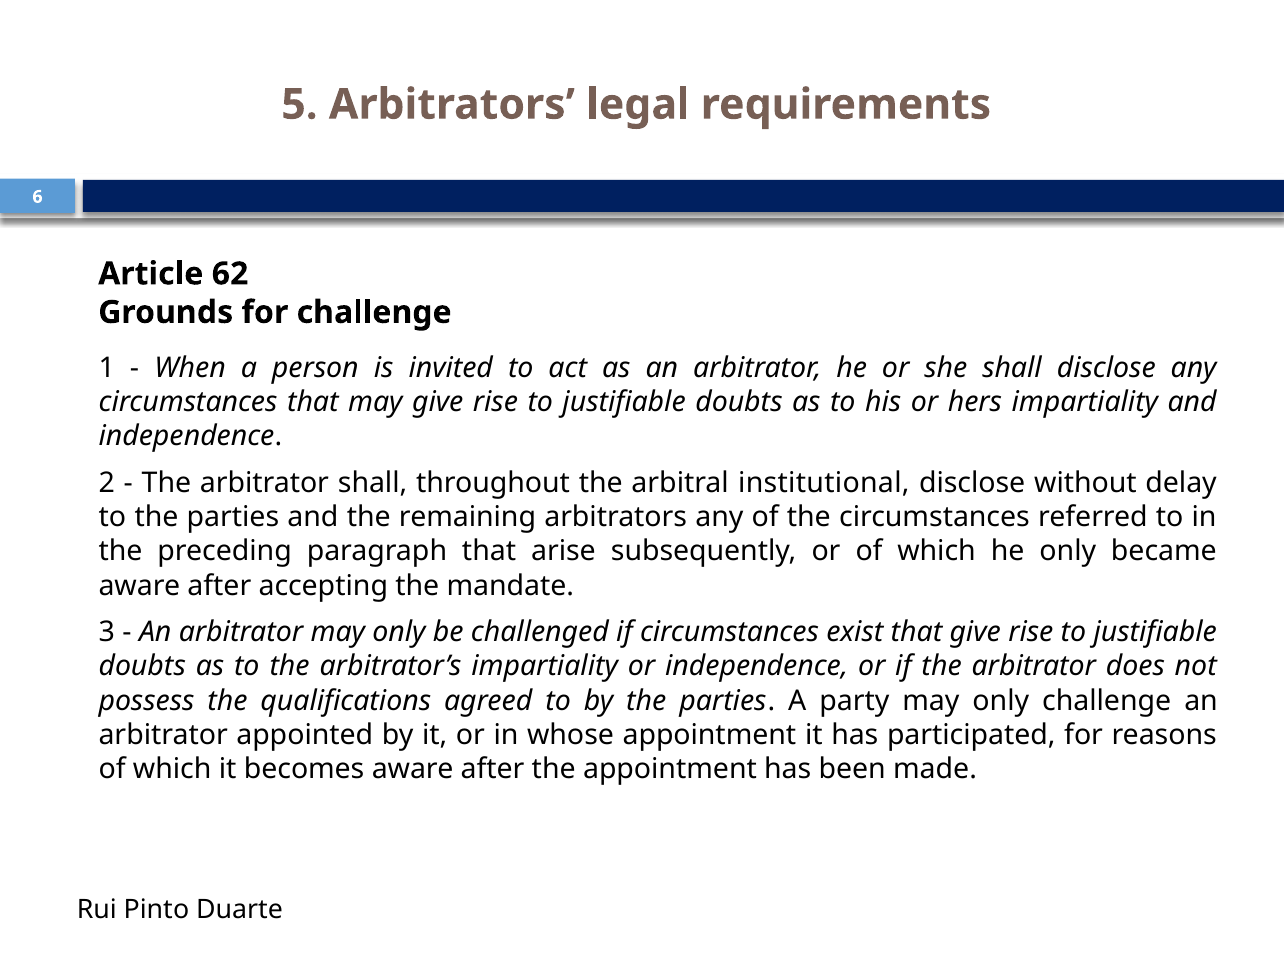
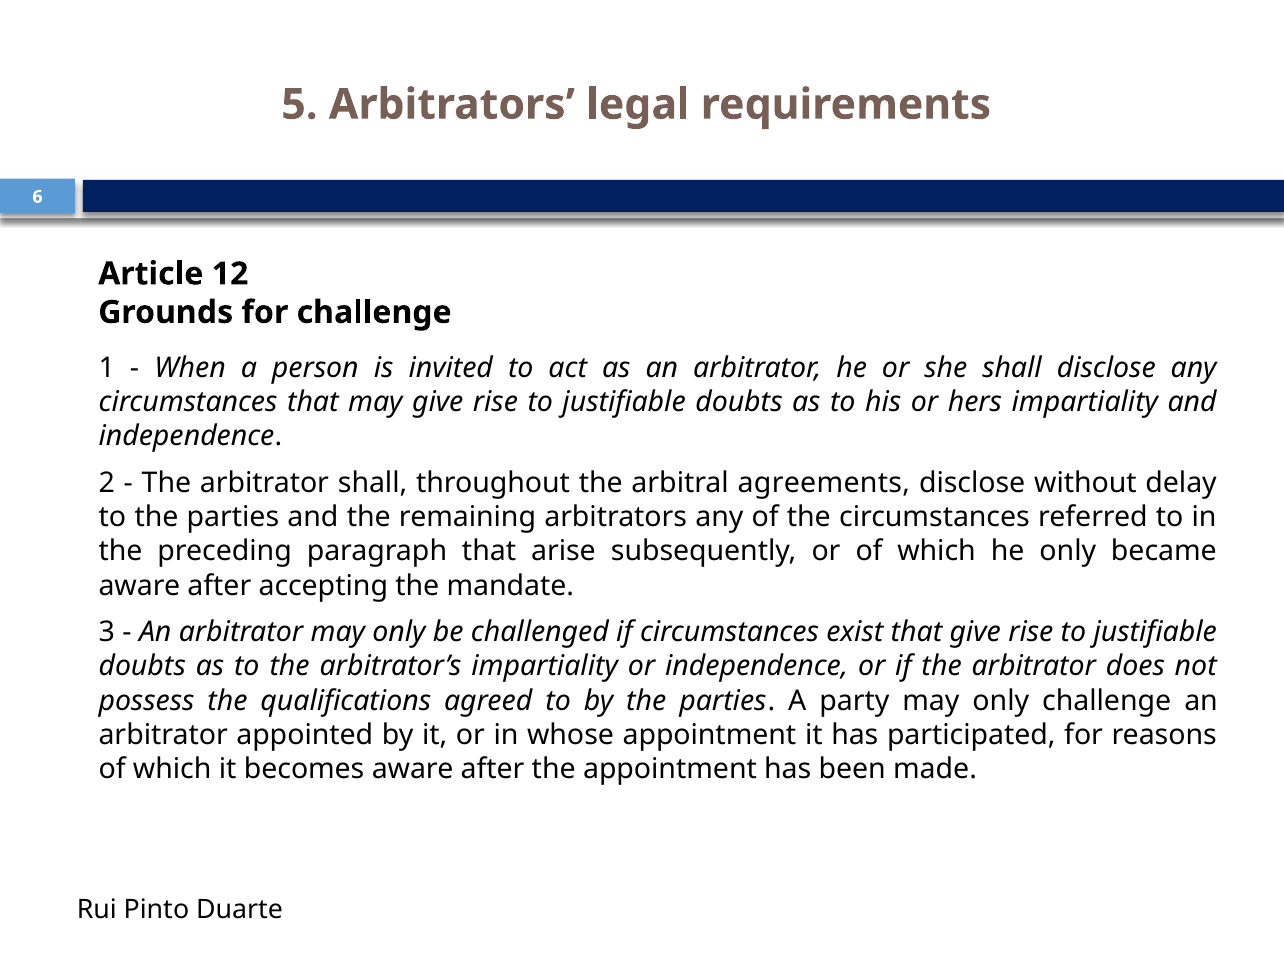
62: 62 -> 12
institutional: institutional -> agreements
